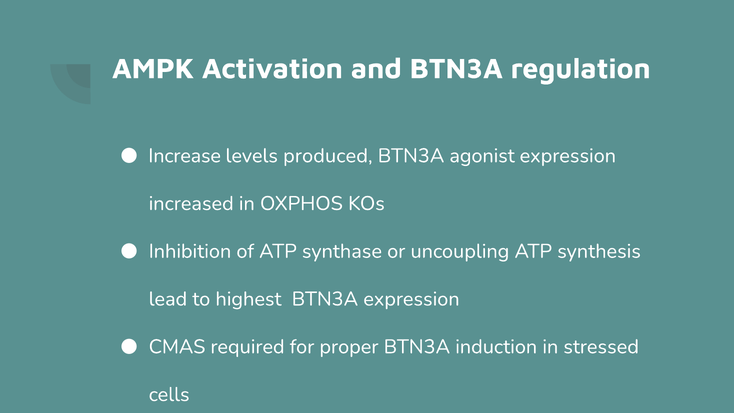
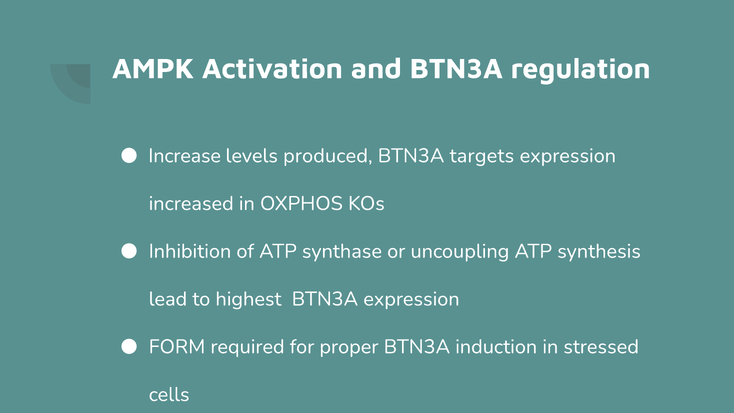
agonist: agonist -> targets
CMAS: CMAS -> FORM
